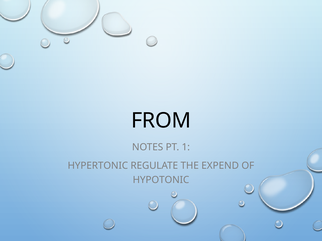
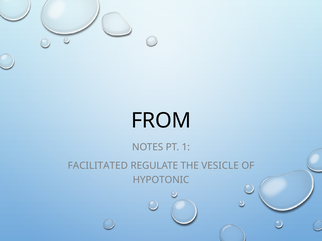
HYPERTONIC: HYPERTONIC -> FACILITATED
EXPEND: EXPEND -> VESICLE
